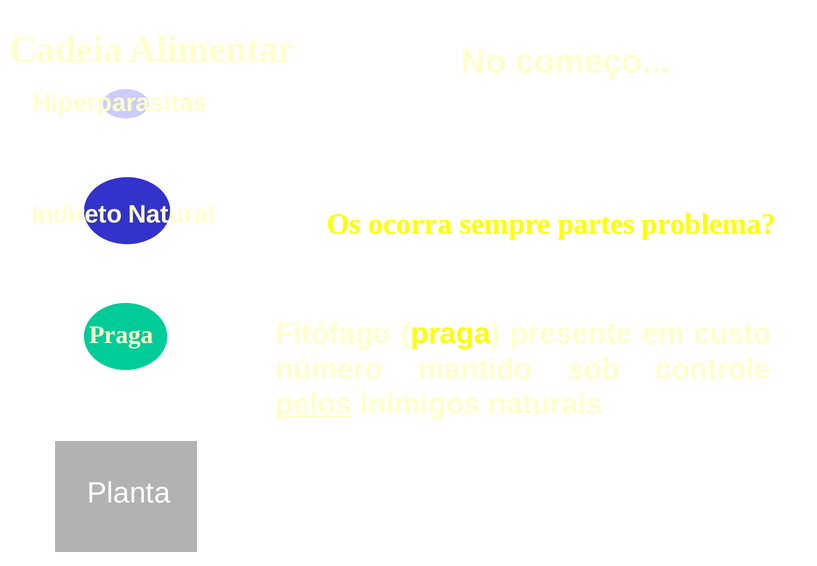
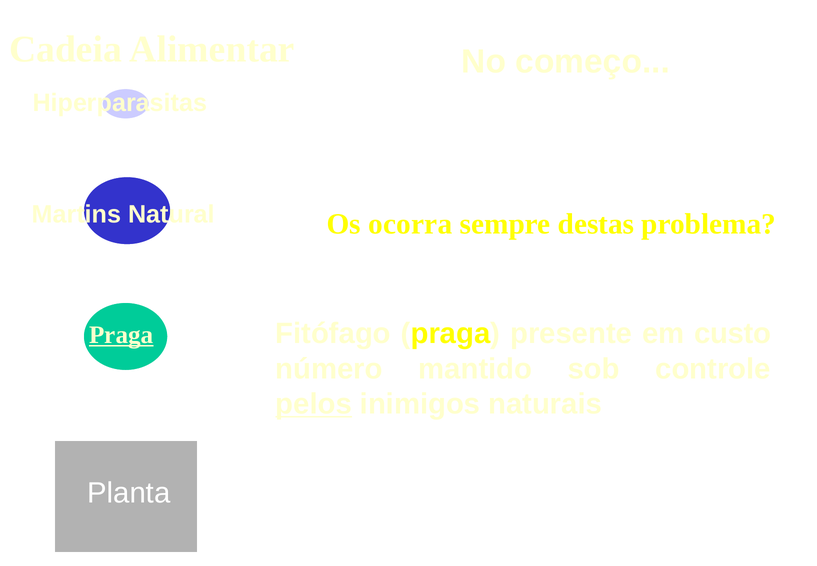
Indireto: Indireto -> Martins
partes: partes -> destas
Praga at (121, 335) underline: none -> present
